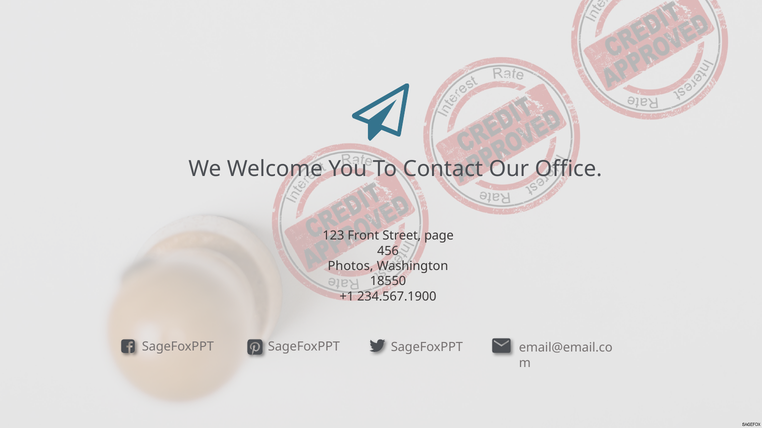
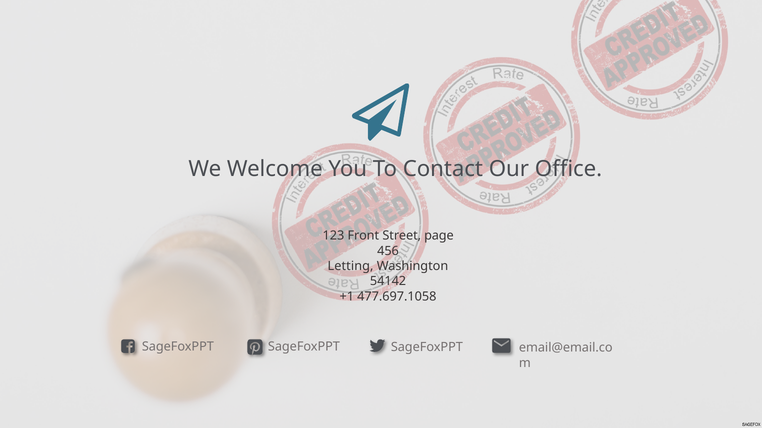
Photos: Photos -> Letting
18550: 18550 -> 54142
234.567.1900: 234.567.1900 -> 477.697.1058
